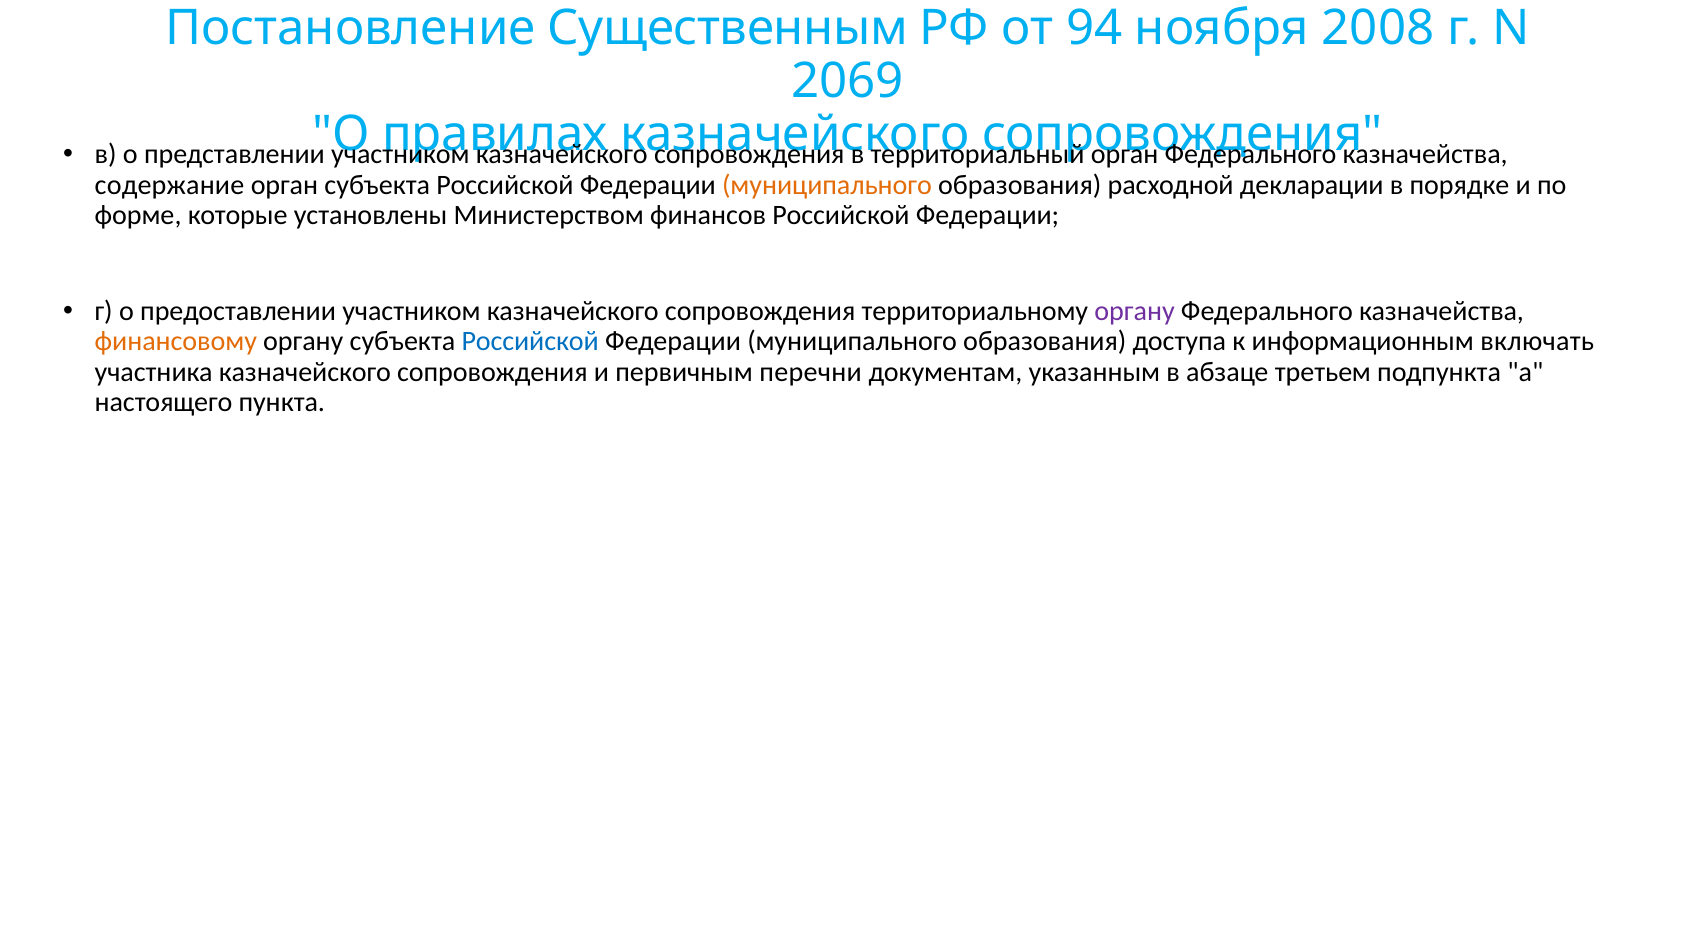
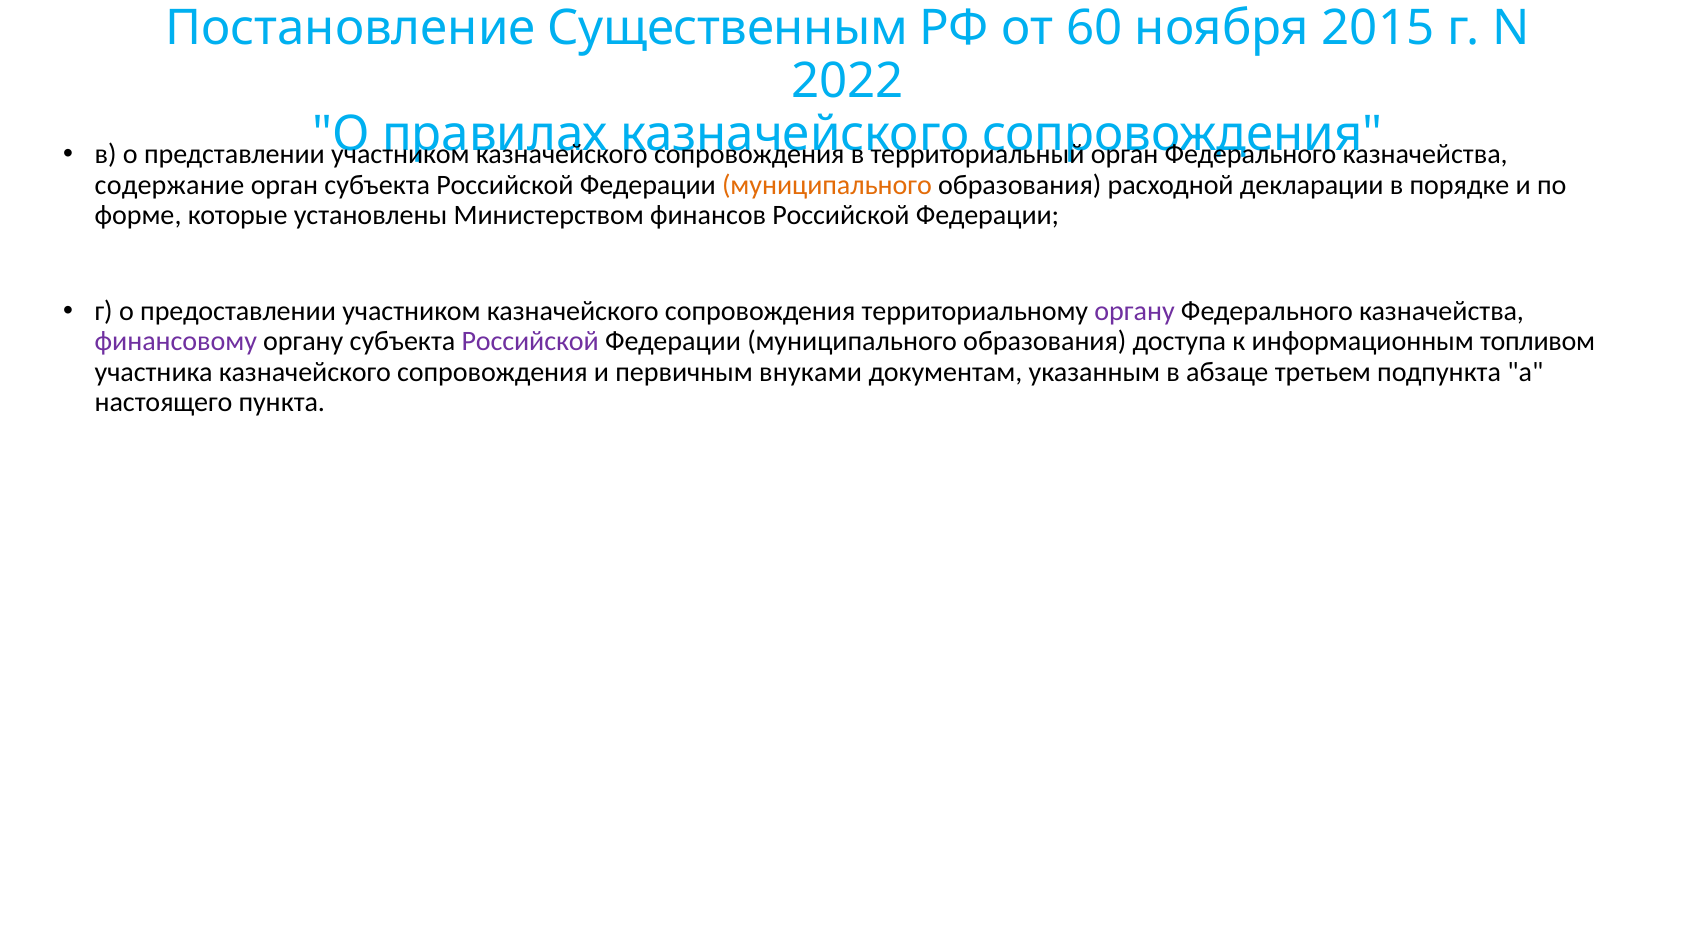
94: 94 -> 60
2008: 2008 -> 2015
2069: 2069 -> 2022
финансовому colour: orange -> purple
Российской at (530, 342) colour: blue -> purple
включать: включать -> топливом
перечни: перечни -> внуками
